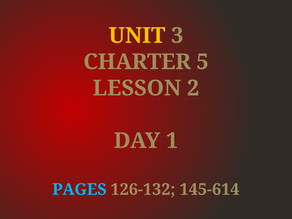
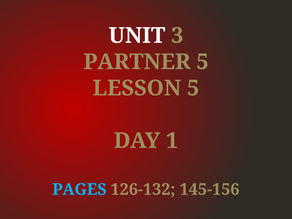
UNIT colour: yellow -> white
CHARTER: CHARTER -> PARTNER
LESSON 2: 2 -> 5
145-614: 145-614 -> 145-156
